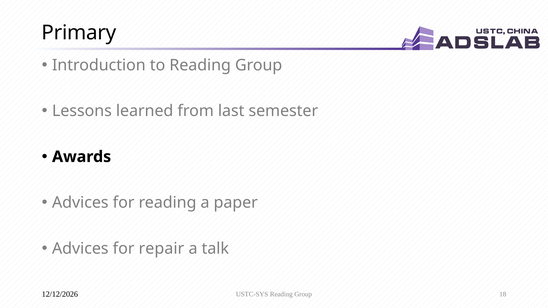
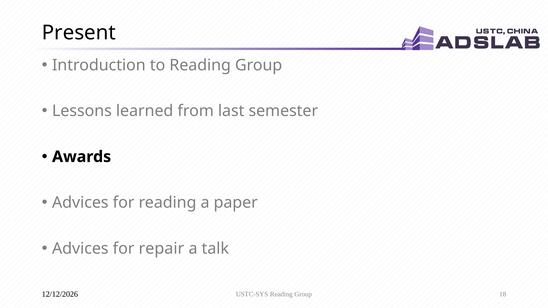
Primary: Primary -> Present
